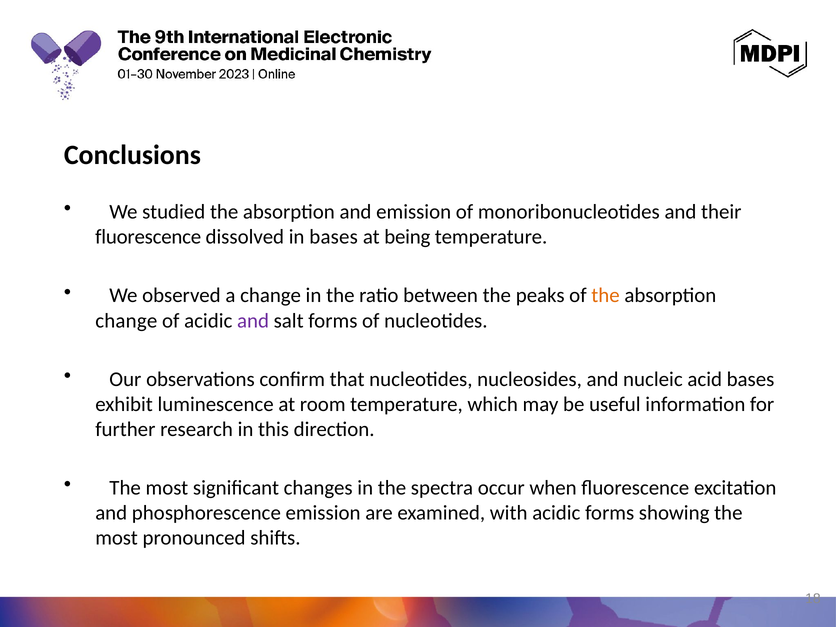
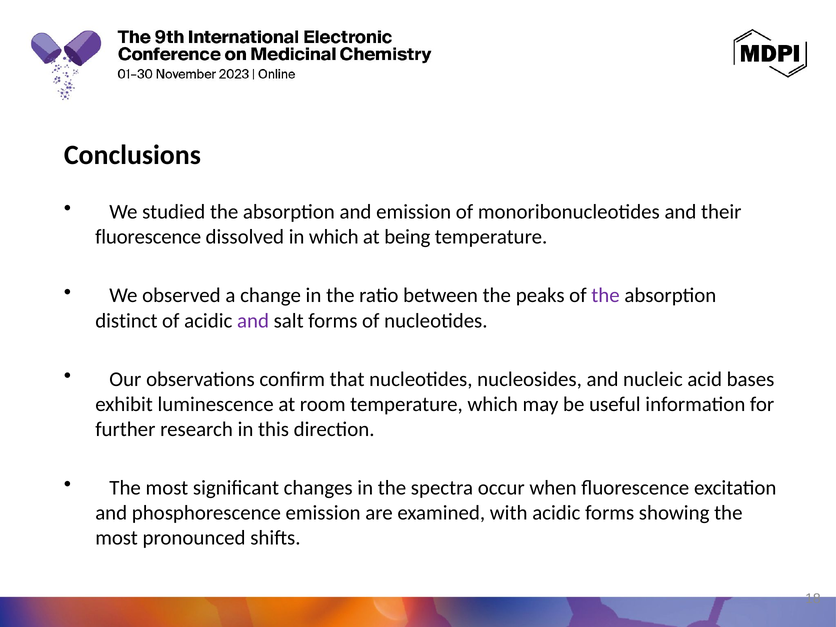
in bases: bases -> which
the at (605, 296) colour: orange -> purple
change at (126, 321): change -> distinct
